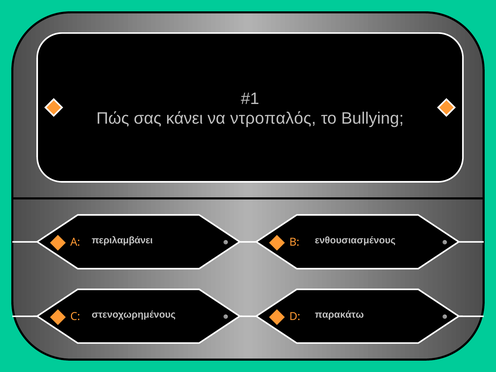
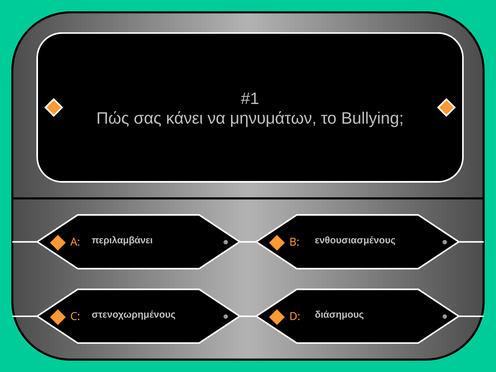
ντροπαλός: ντροπαλός -> μηνυμάτων
παρακάτω: παρακάτω -> διάσημους
